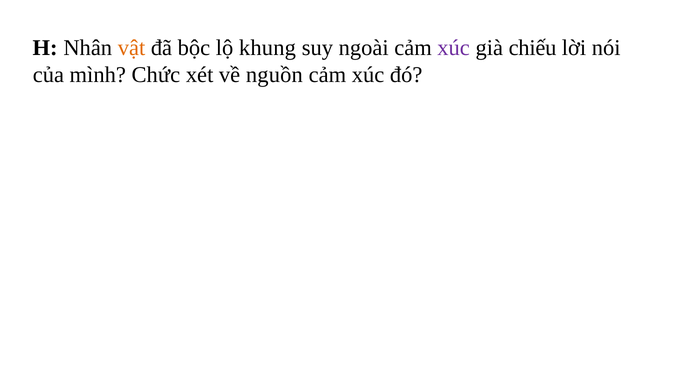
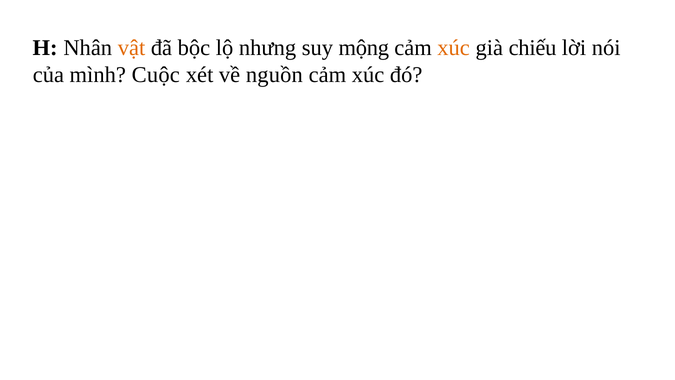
khung: khung -> nhưng
ngoài: ngoài -> mộng
xúc at (454, 48) colour: purple -> orange
Chức: Chức -> Cuộc
